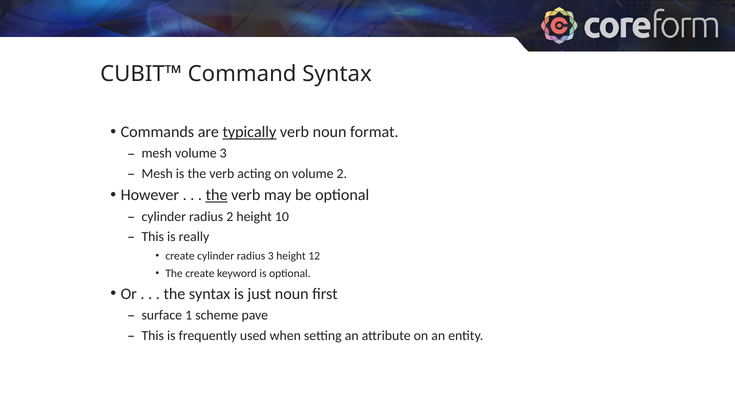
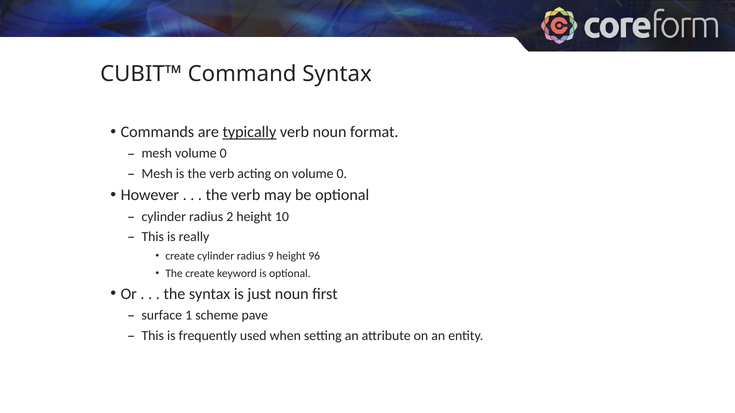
mesh volume 3: 3 -> 0
on volume 2: 2 -> 0
the at (217, 195) underline: present -> none
radius 3: 3 -> 9
12: 12 -> 96
